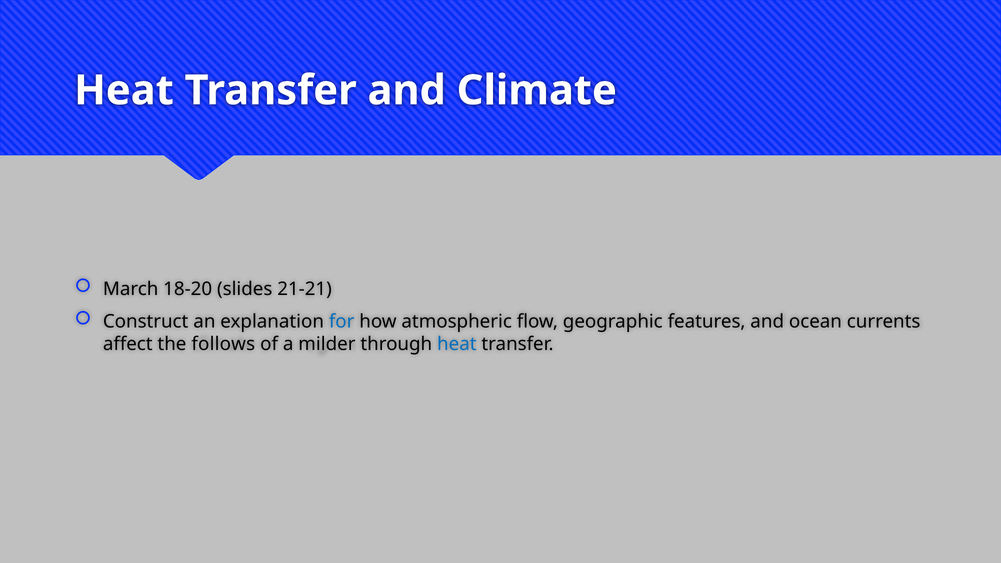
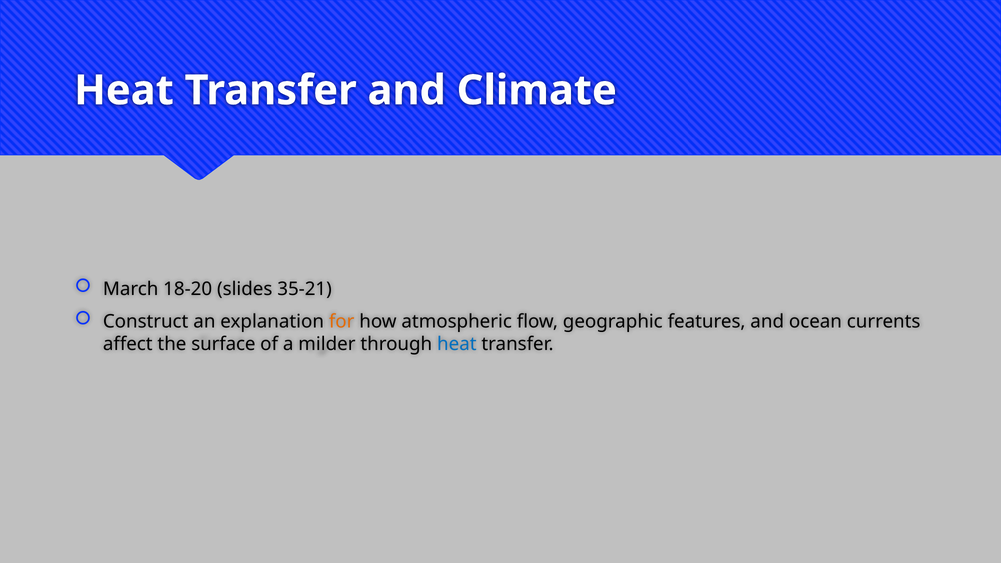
21-21: 21-21 -> 35-21
for colour: blue -> orange
follows: follows -> surface
